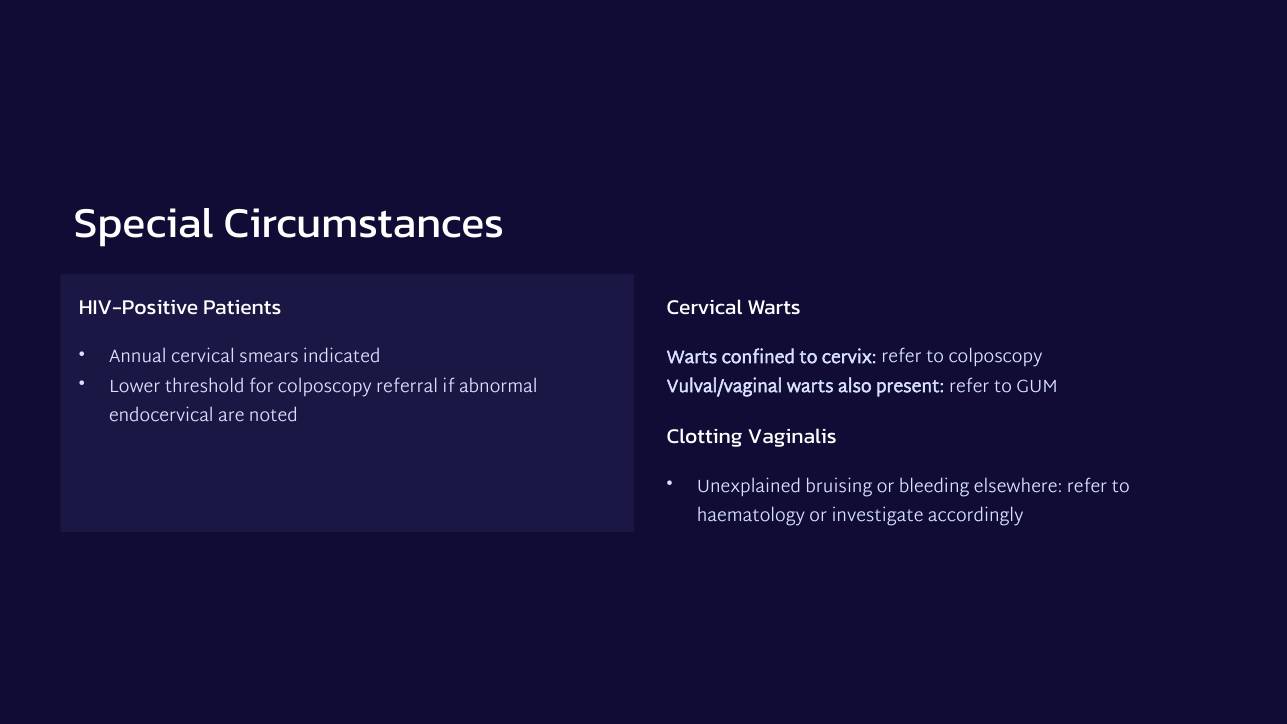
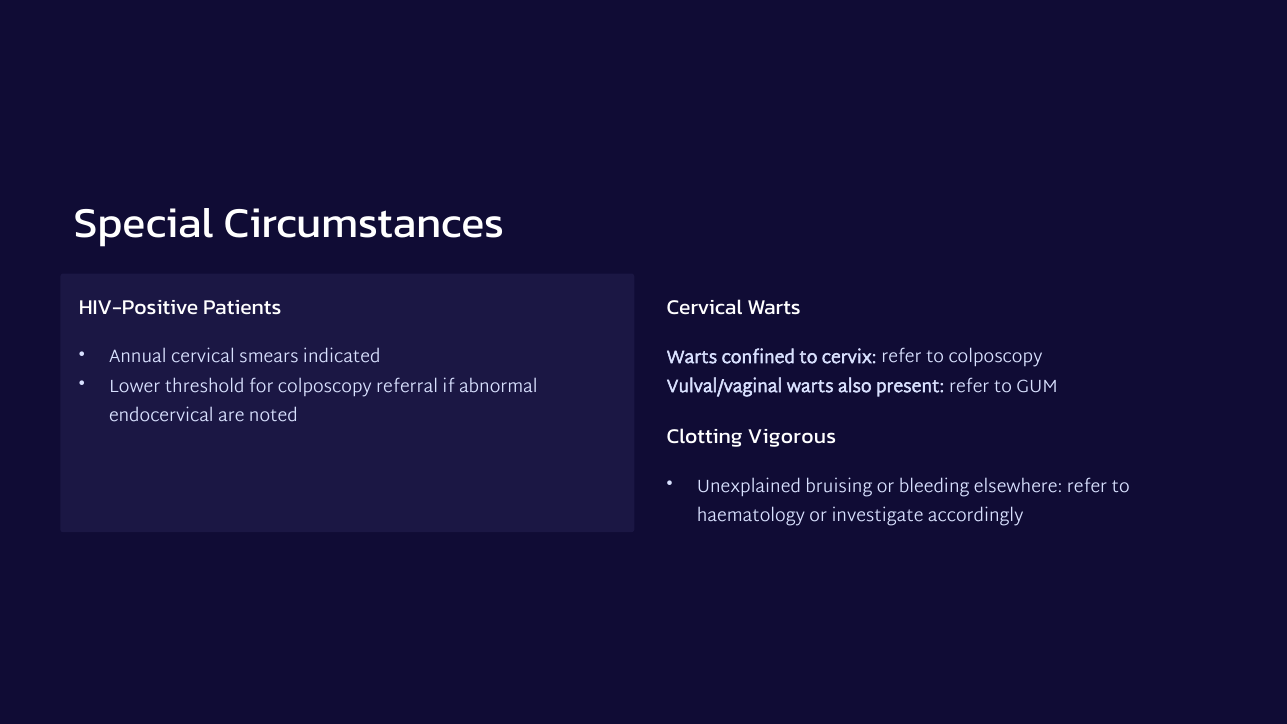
Vaginalis: Vaginalis -> Vigorous
